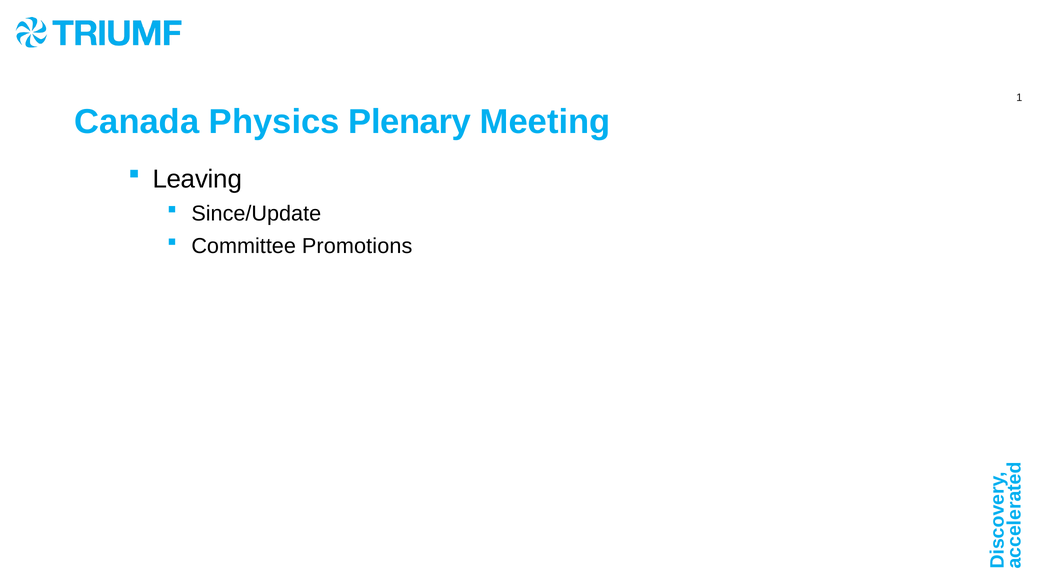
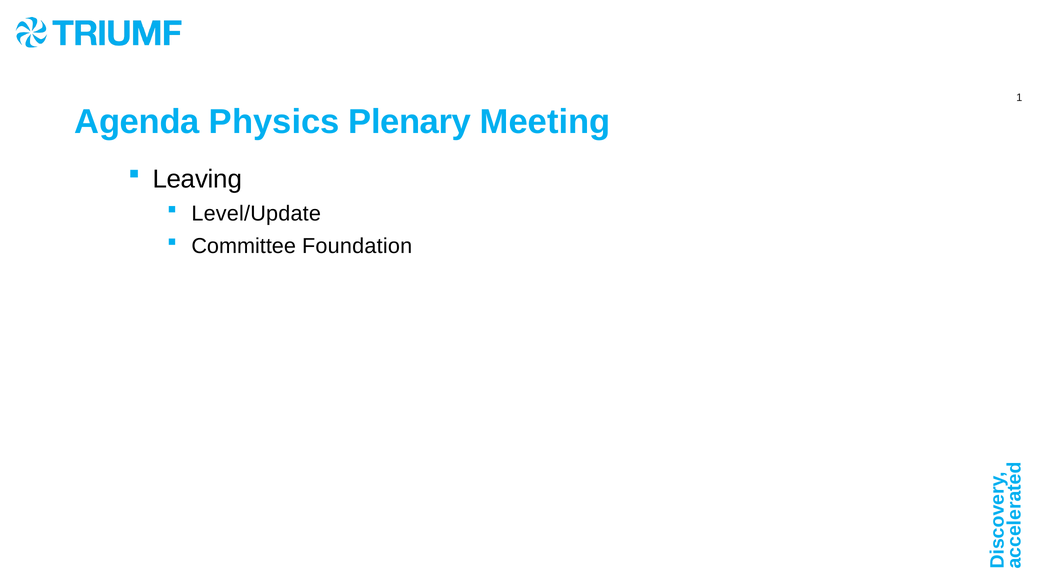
Canada: Canada -> Agenda
Since/Update: Since/Update -> Level/Update
Promotions: Promotions -> Foundation
